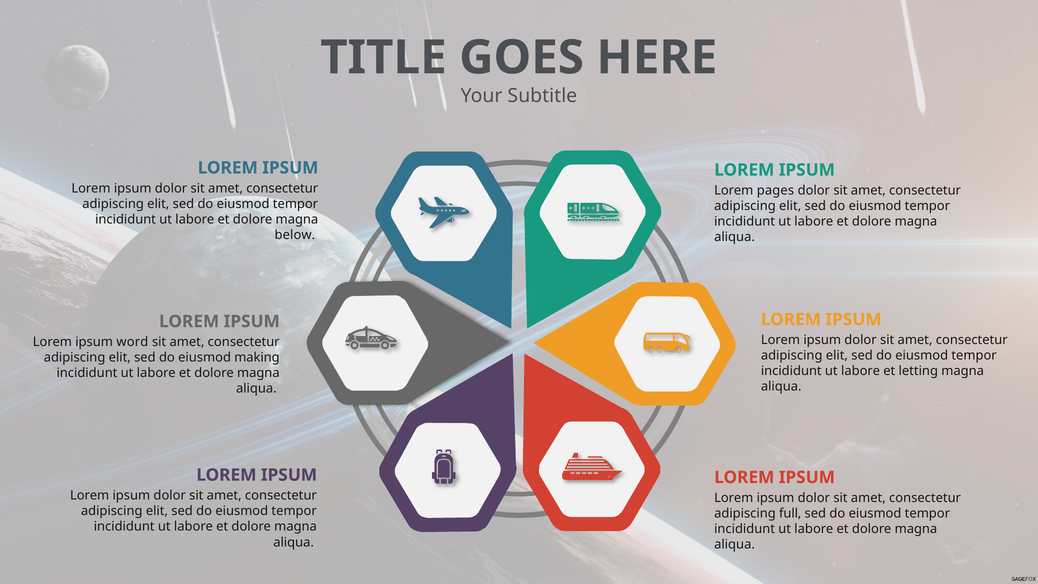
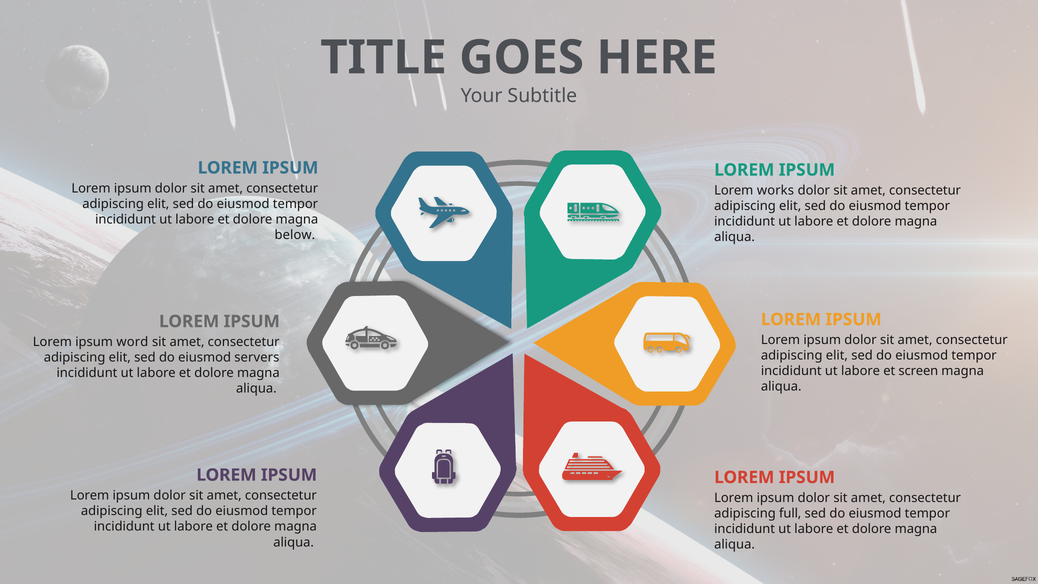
pages: pages -> works
making: making -> servers
letting: letting -> screen
